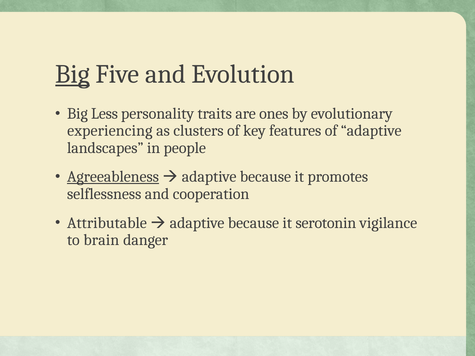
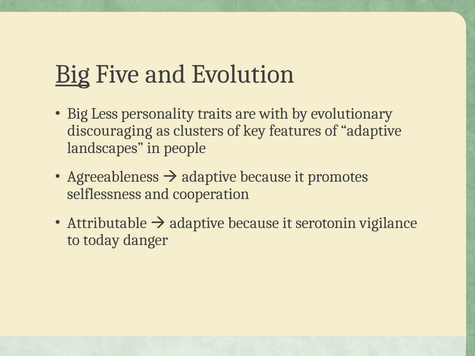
ones: ones -> with
experiencing: experiencing -> discouraging
Agreeableness underline: present -> none
brain: brain -> today
